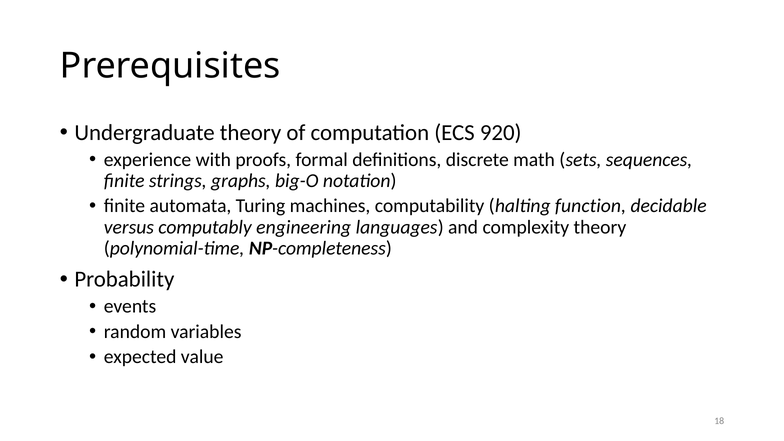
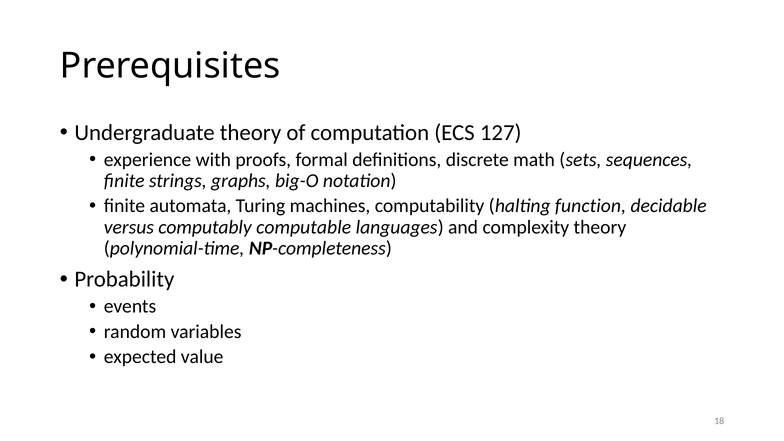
920: 920 -> 127
engineering: engineering -> computable
